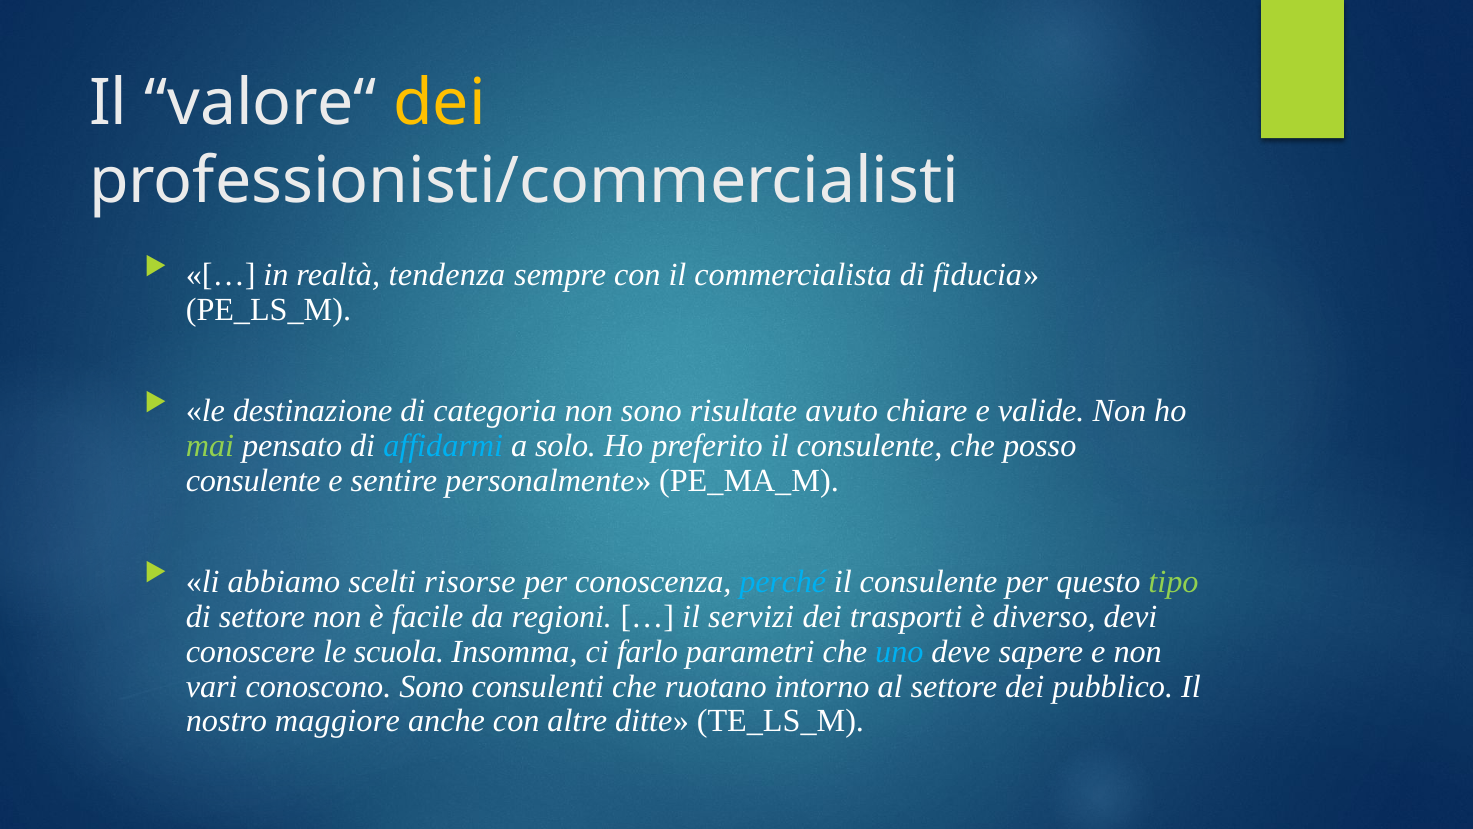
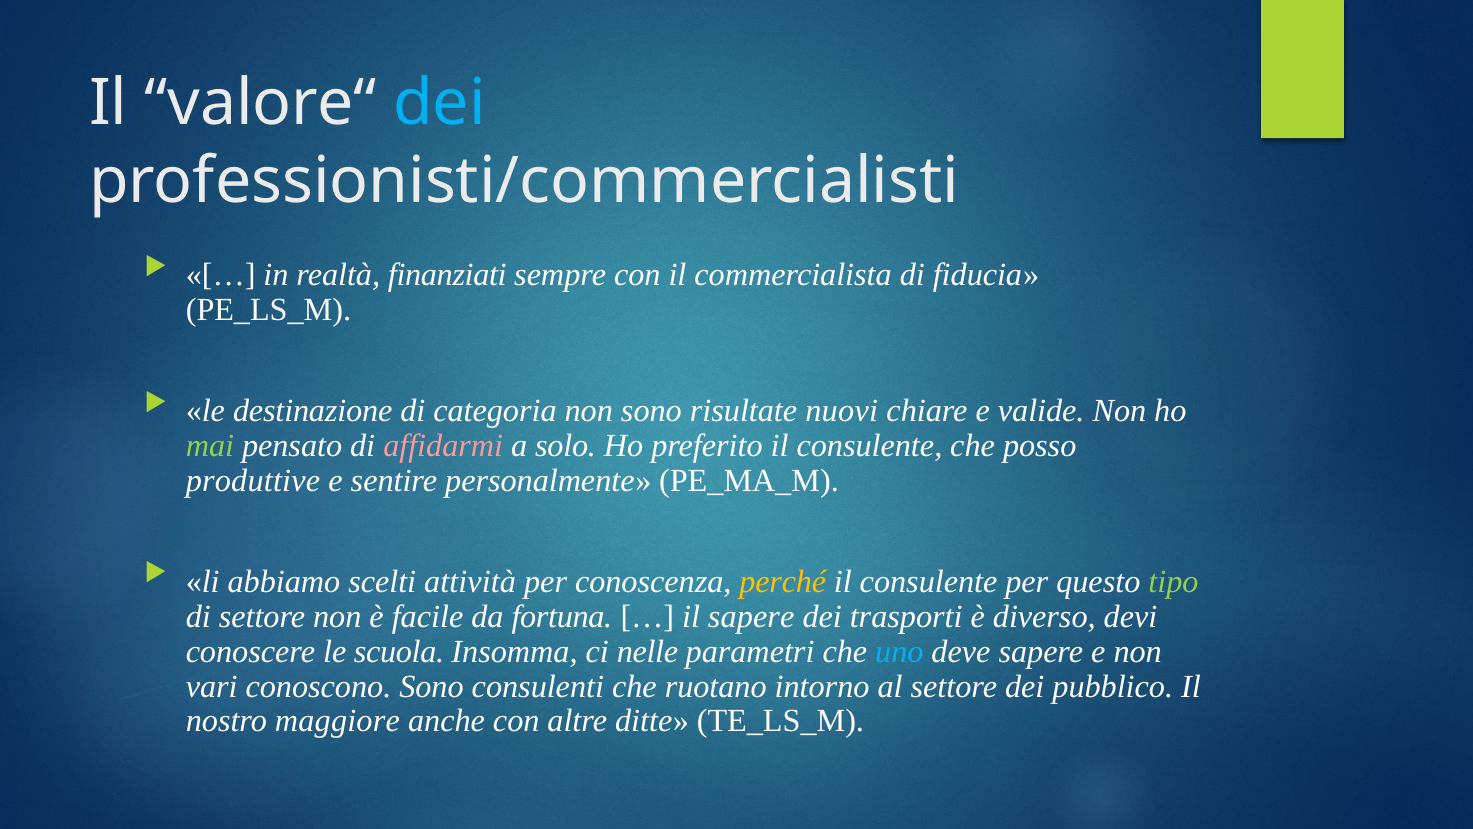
dei at (440, 103) colour: yellow -> light blue
tendenza: tendenza -> finanziati
avuto: avuto -> nuovi
affidarmi colour: light blue -> pink
consulente at (253, 481): consulente -> produttive
risorse: risorse -> attività
perché colour: light blue -> yellow
regioni: regioni -> fortuna
il servizi: servizi -> sapere
farlo: farlo -> nelle
